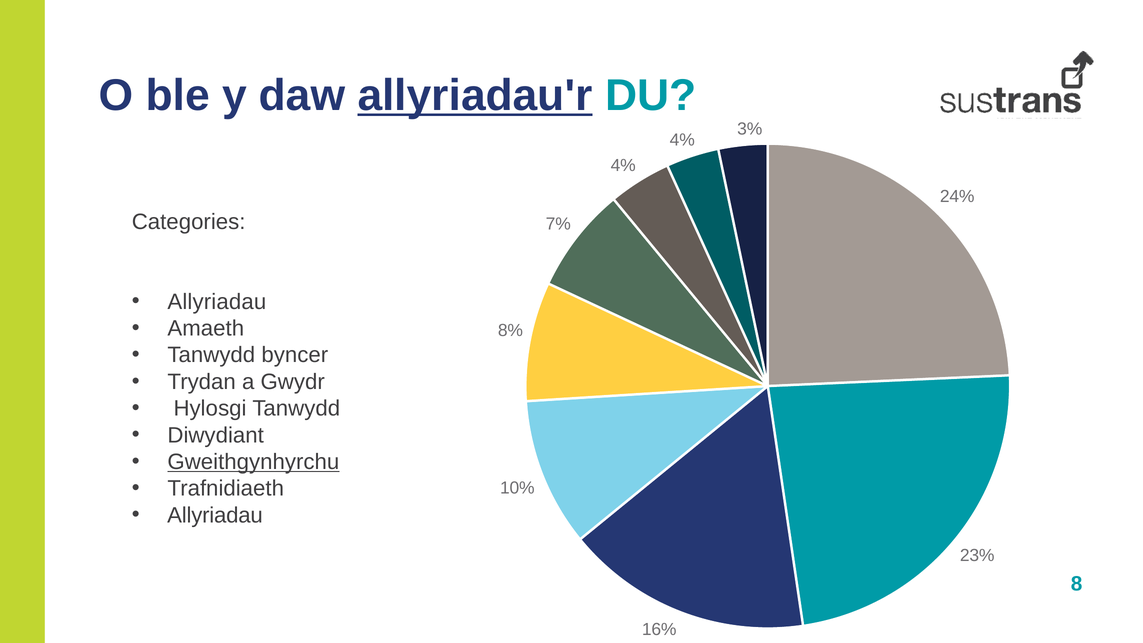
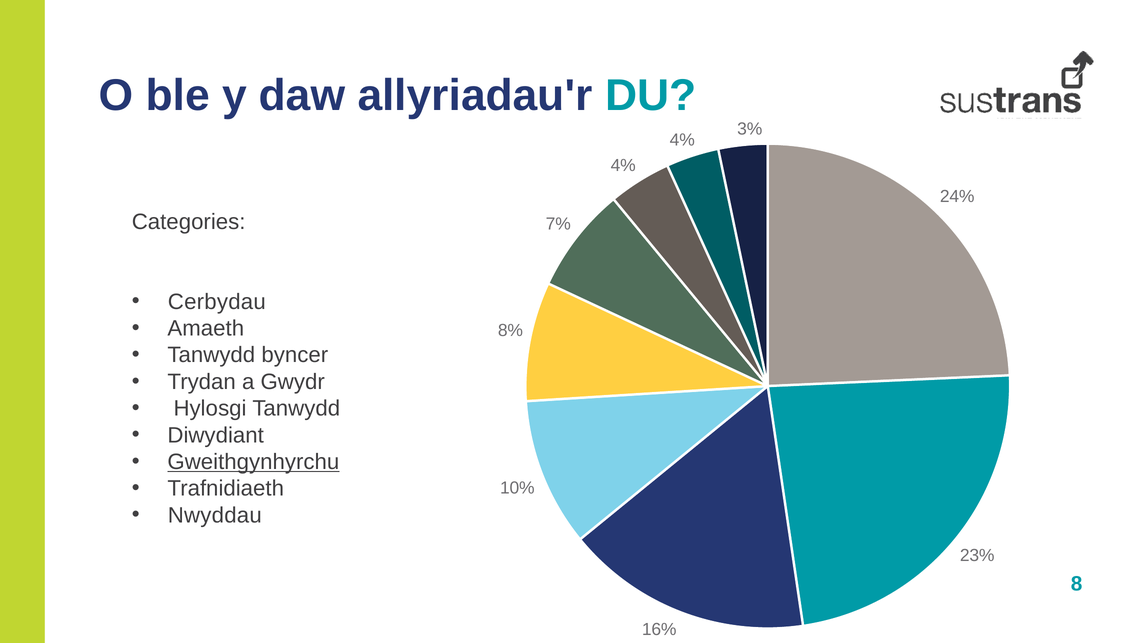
allyriadau'r underline: present -> none
Allyriadau at (217, 302): Allyriadau -> Cerbydau
Allyriadau at (215, 515): Allyriadau -> Nwyddau
